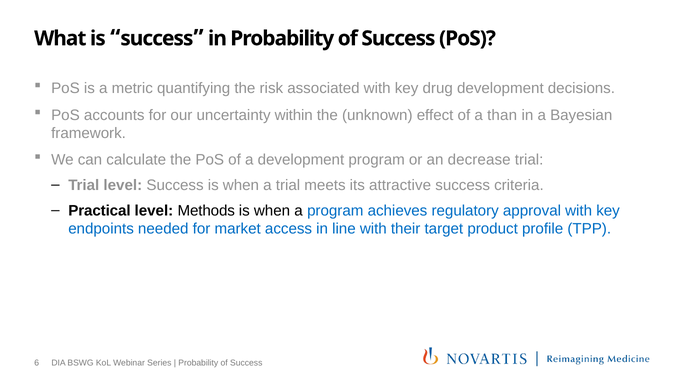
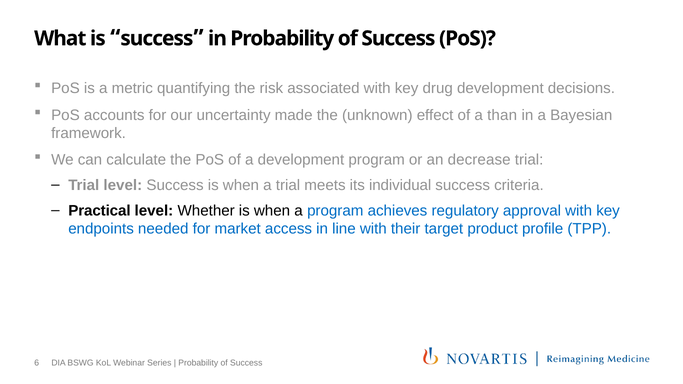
within: within -> made
attractive: attractive -> individual
Methods: Methods -> Whether
